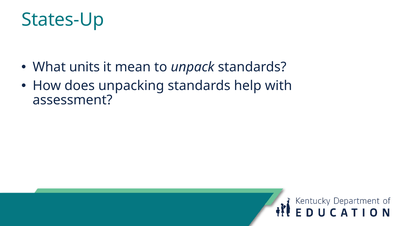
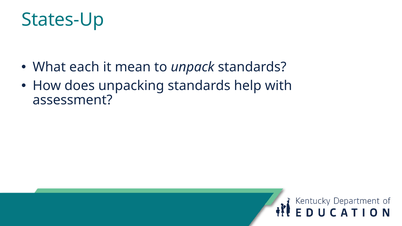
units: units -> each
